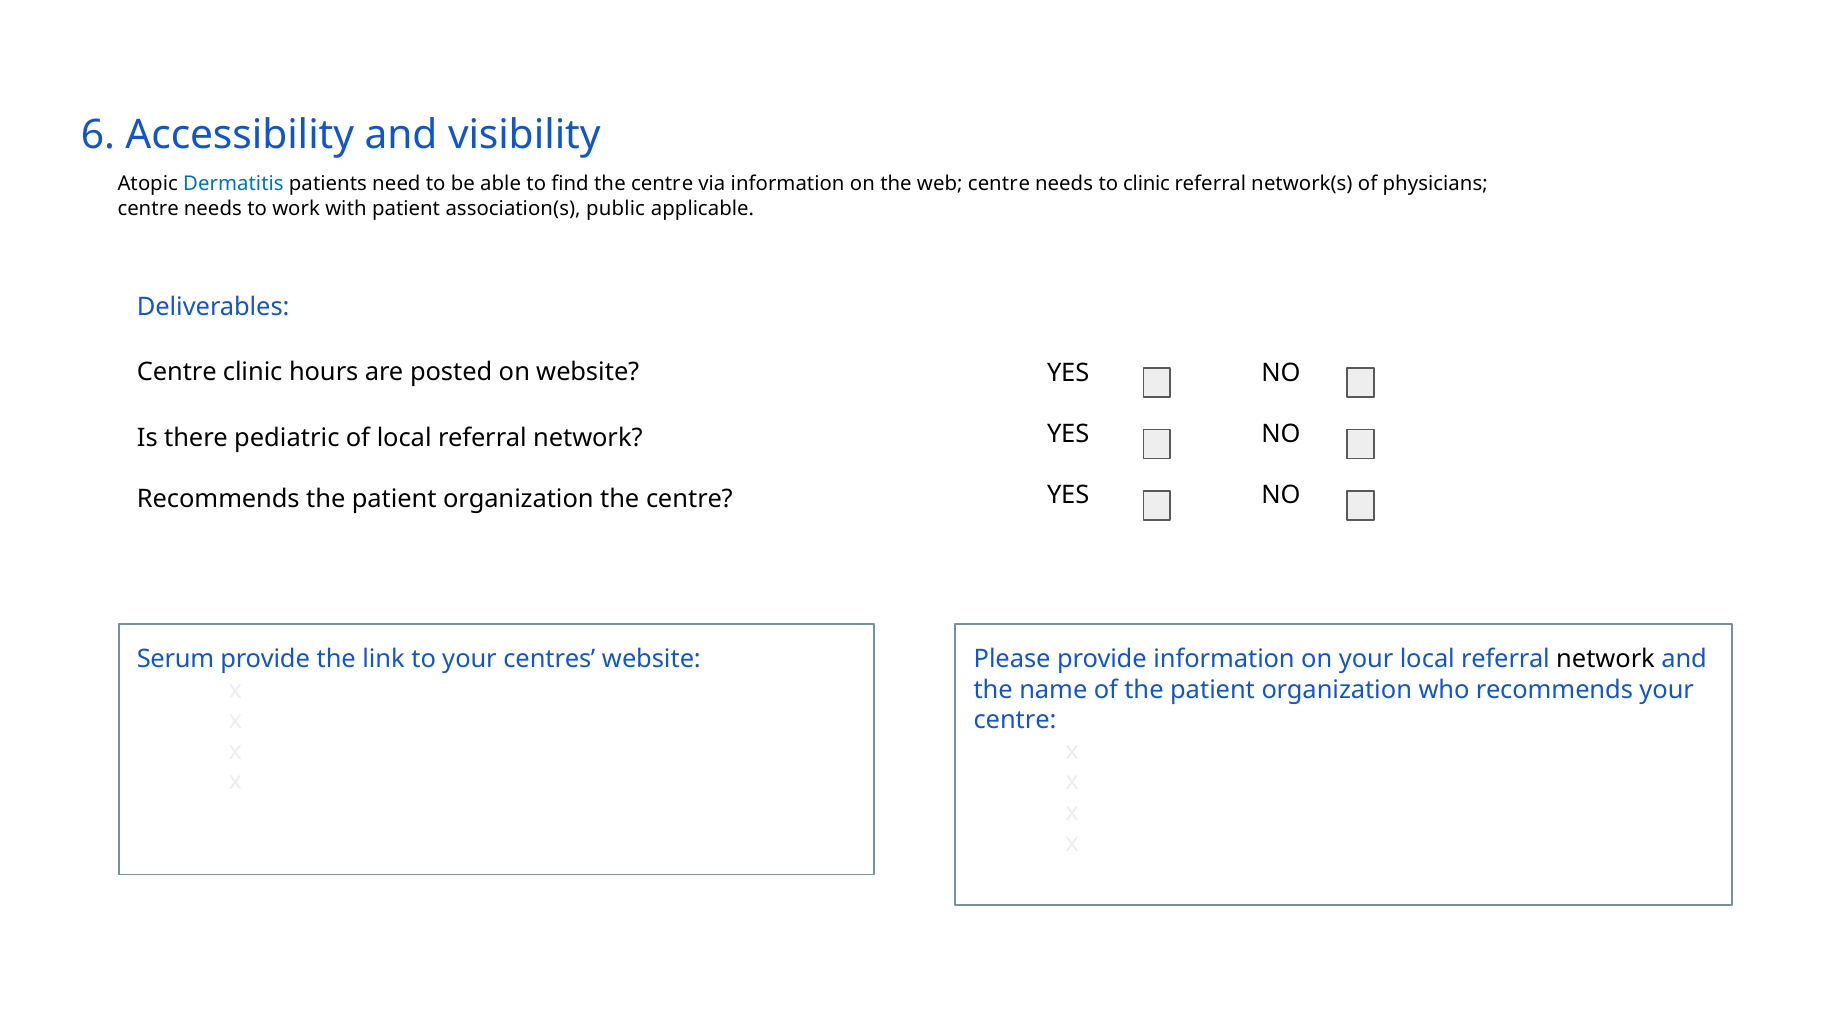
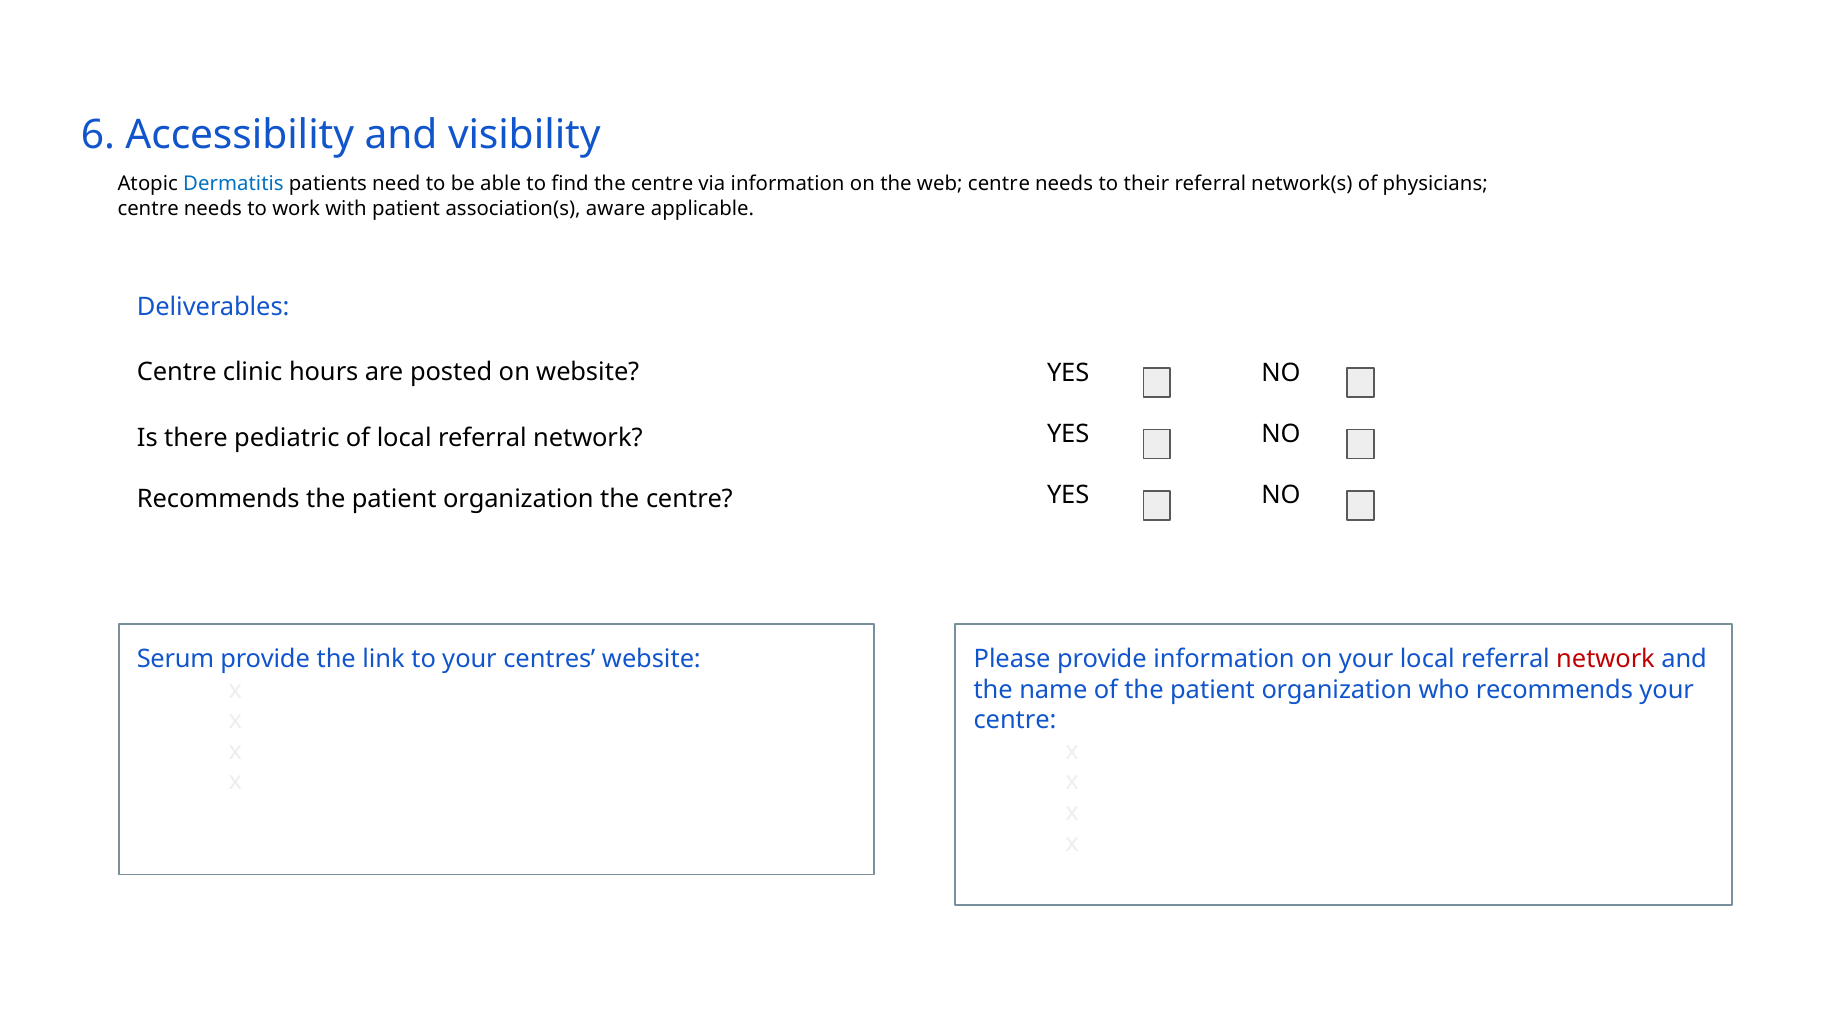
to clinic: clinic -> their
public: public -> aware
network at (1606, 659) colour: black -> red
